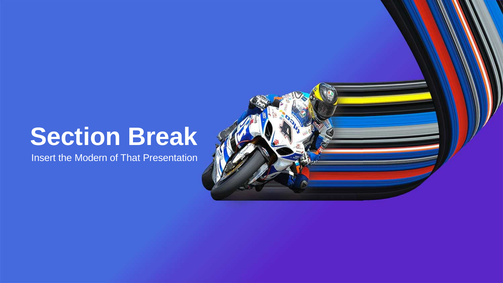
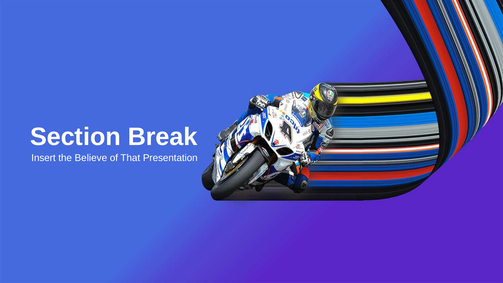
Modern: Modern -> Believe
